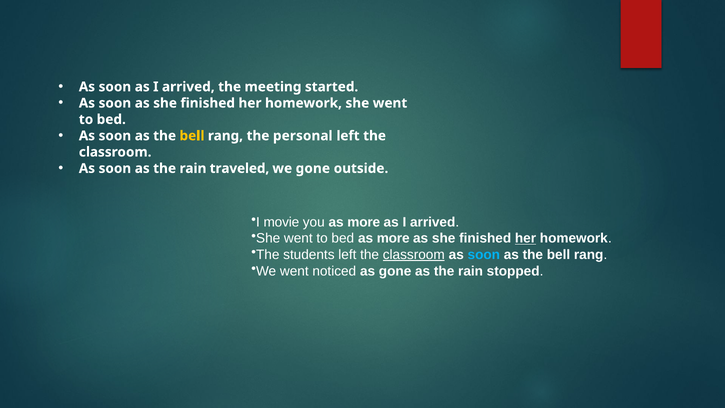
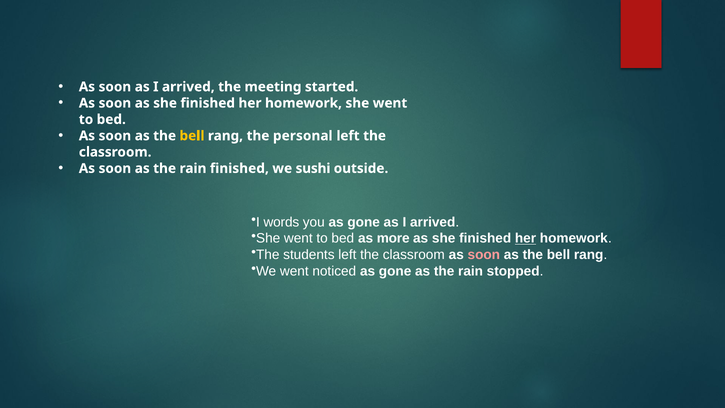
rain traveled: traveled -> finished
we gone: gone -> sushi
movie: movie -> words
you as more: more -> gone
classroom at (414, 255) underline: present -> none
soon at (484, 255) colour: light blue -> pink
